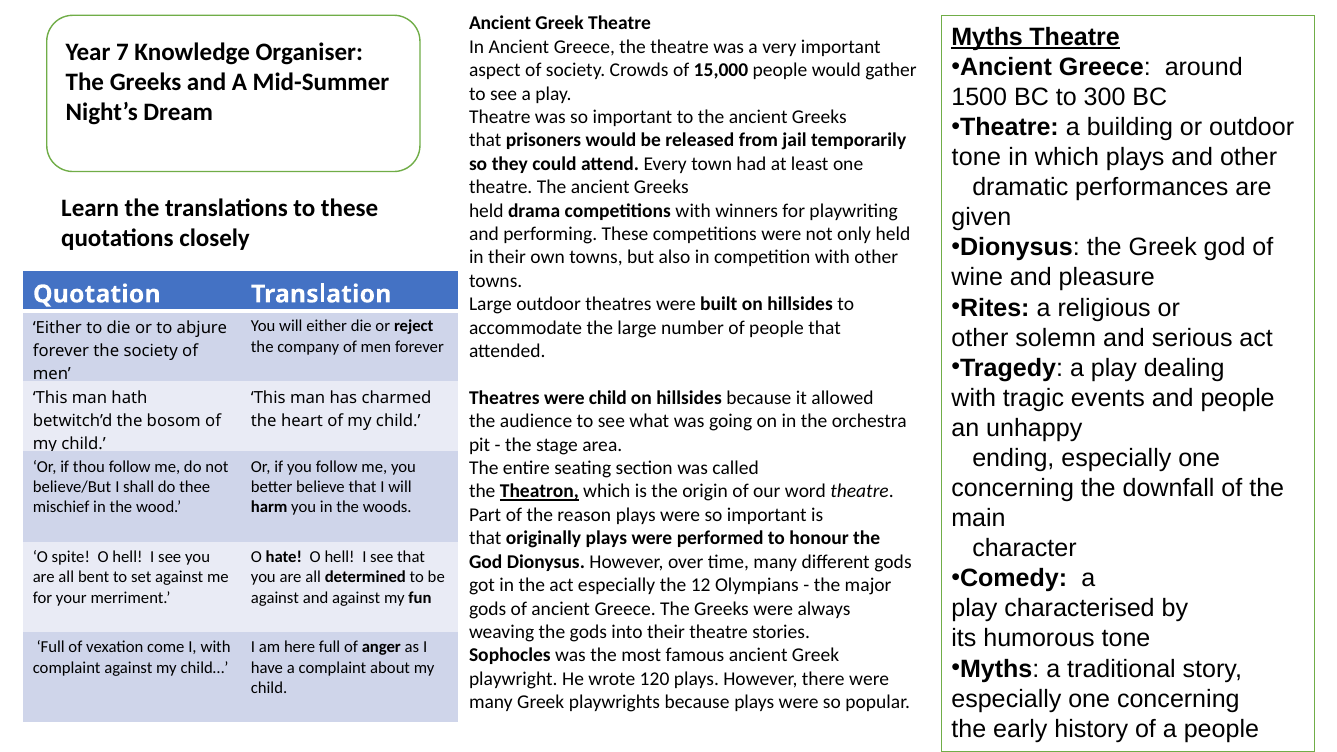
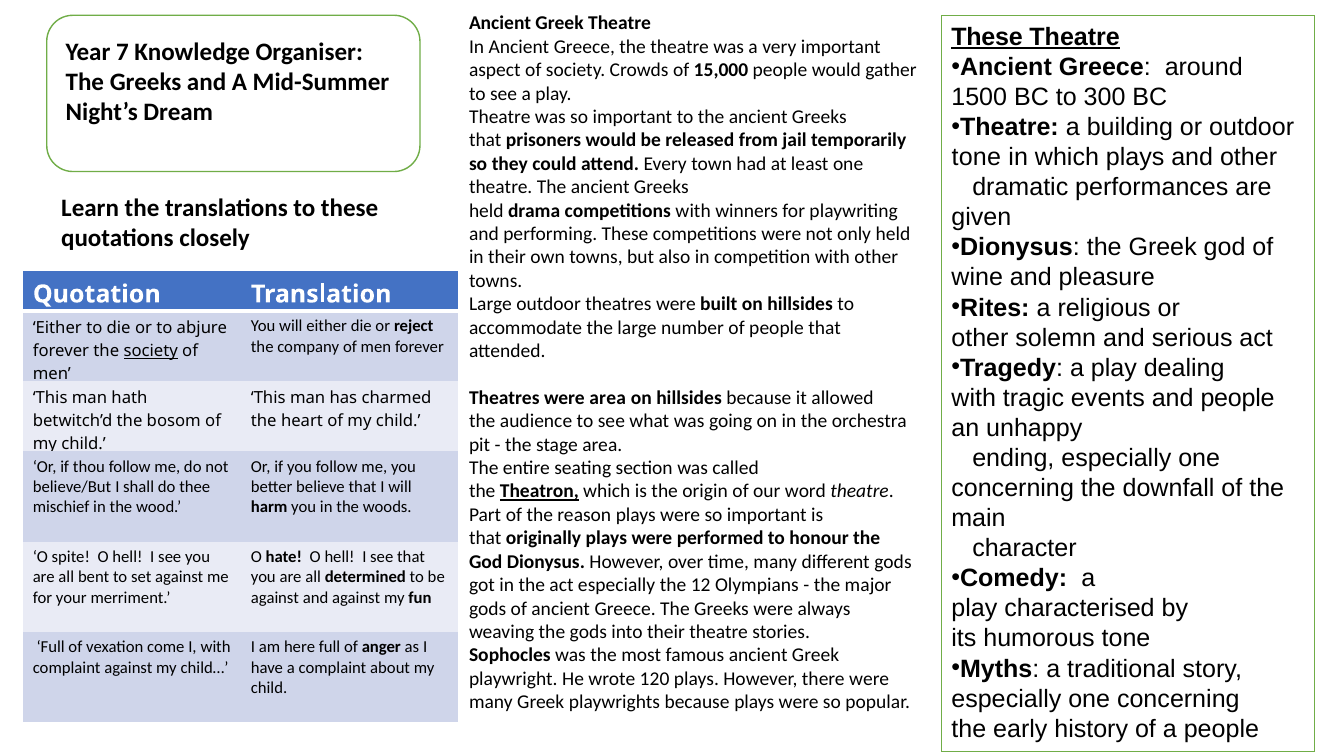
Myths at (987, 37): Myths -> These
society underline: none -> present
were child: child -> area
